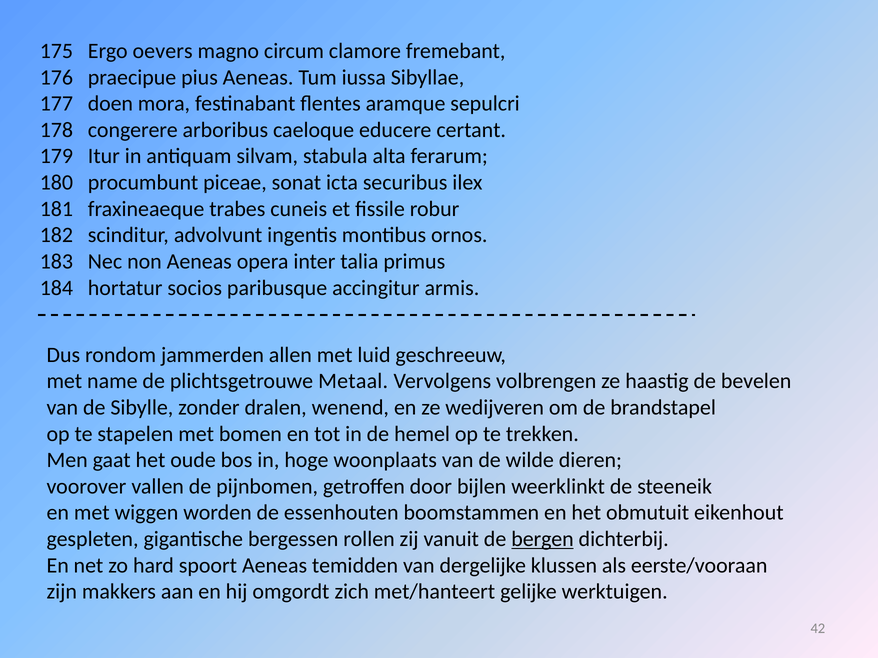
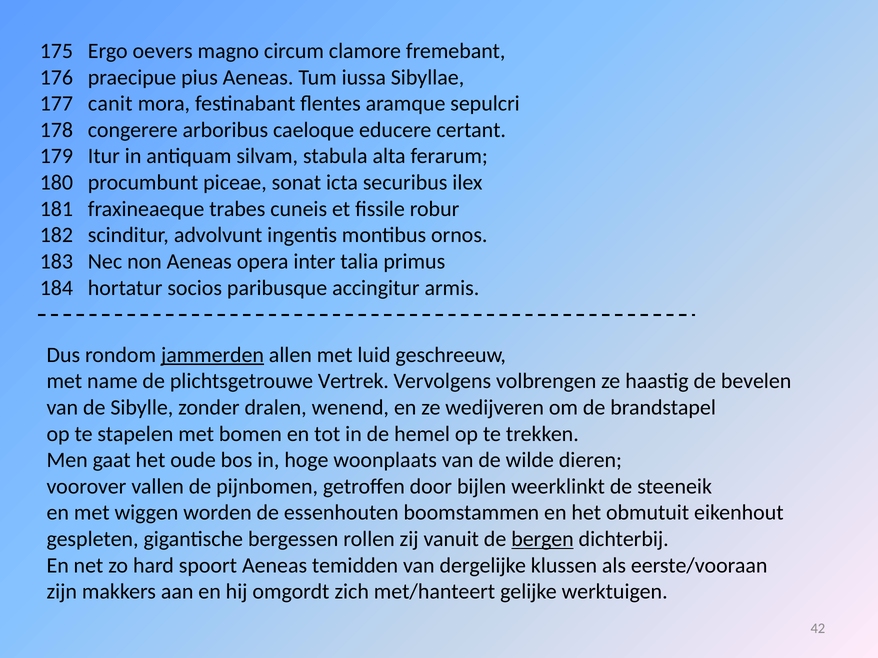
doen: doen -> canit
jammerden underline: none -> present
Metaal: Metaal -> Vertrek
